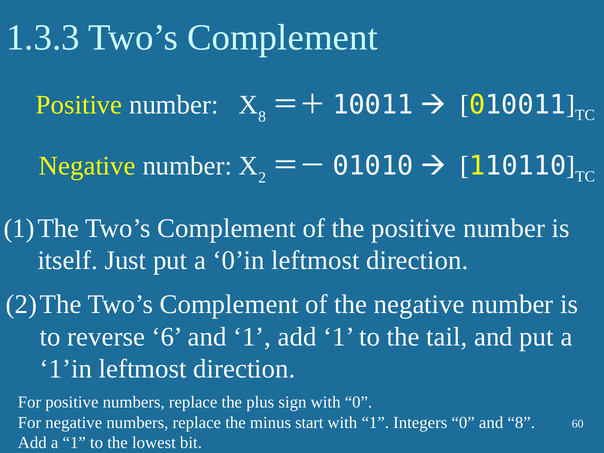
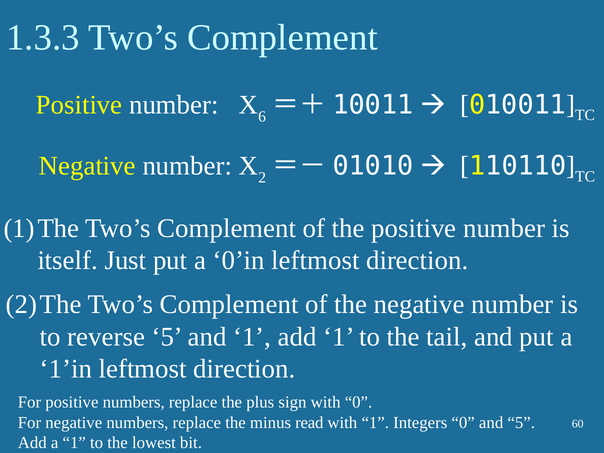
8 at (262, 117): 8 -> 6
reverse 6: 6 -> 5
start: start -> read
and 8: 8 -> 5
